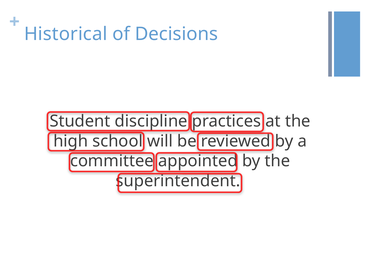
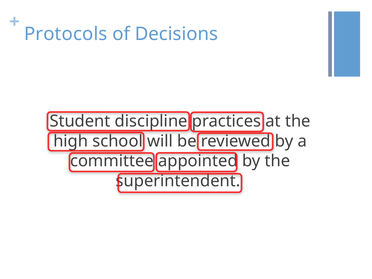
Historical: Historical -> Protocols
